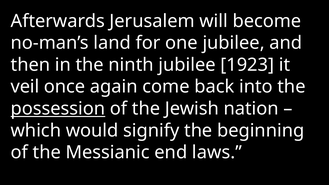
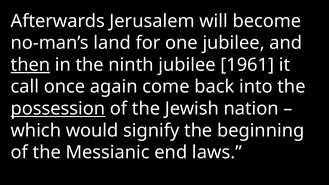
then underline: none -> present
1923: 1923 -> 1961
veil: veil -> call
